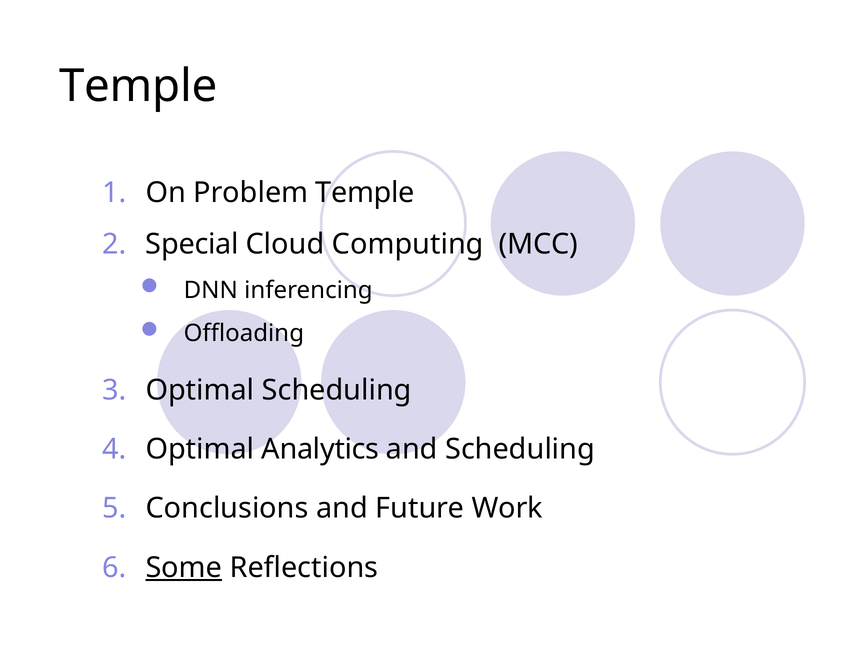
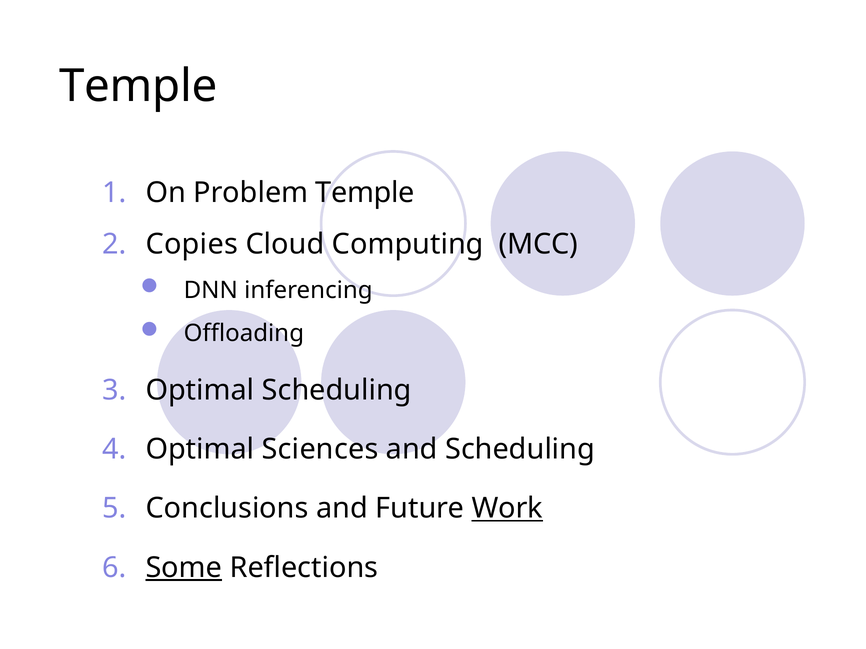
Special: Special -> Copies
Analytics: Analytics -> Sciences
Work underline: none -> present
